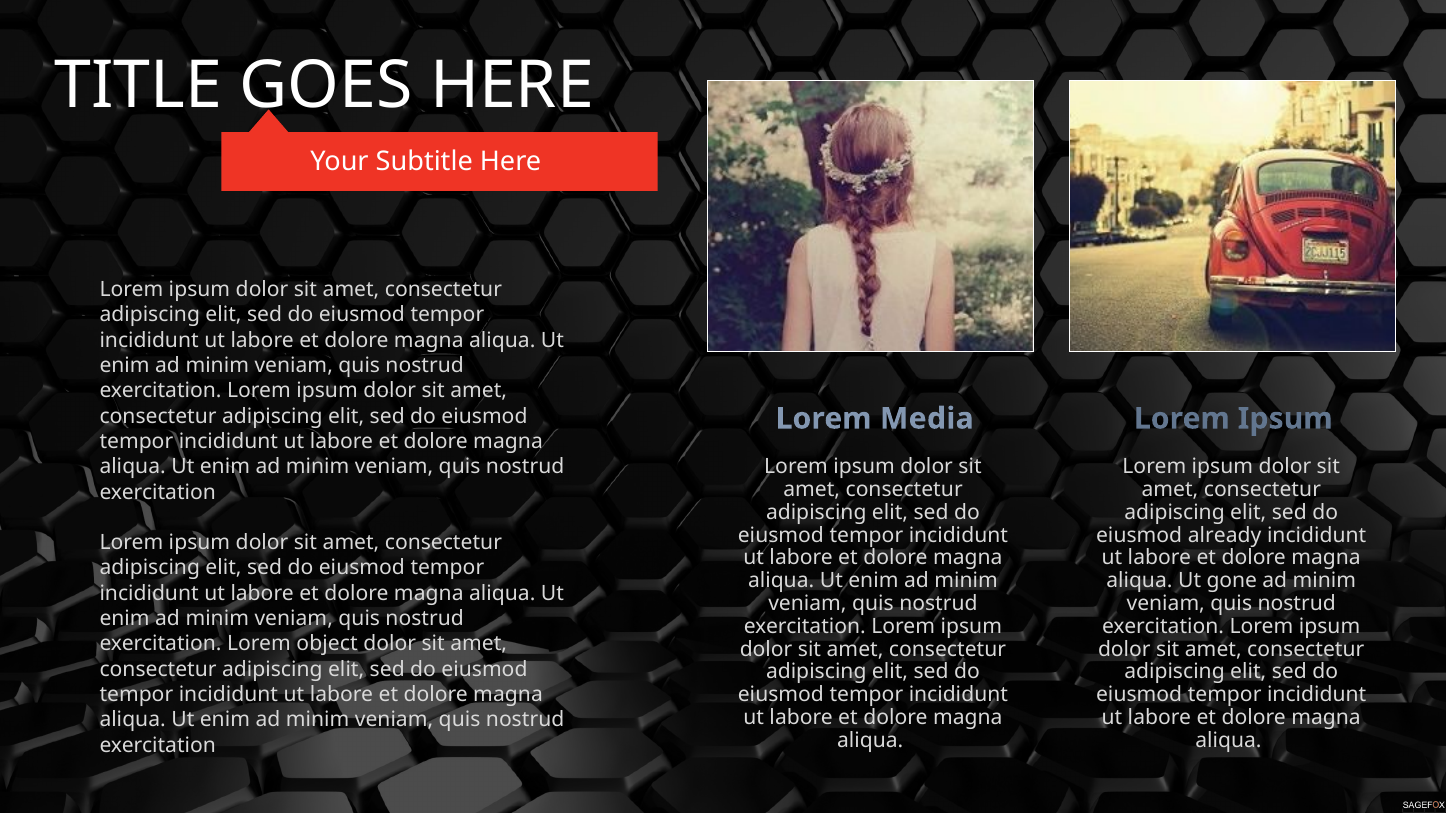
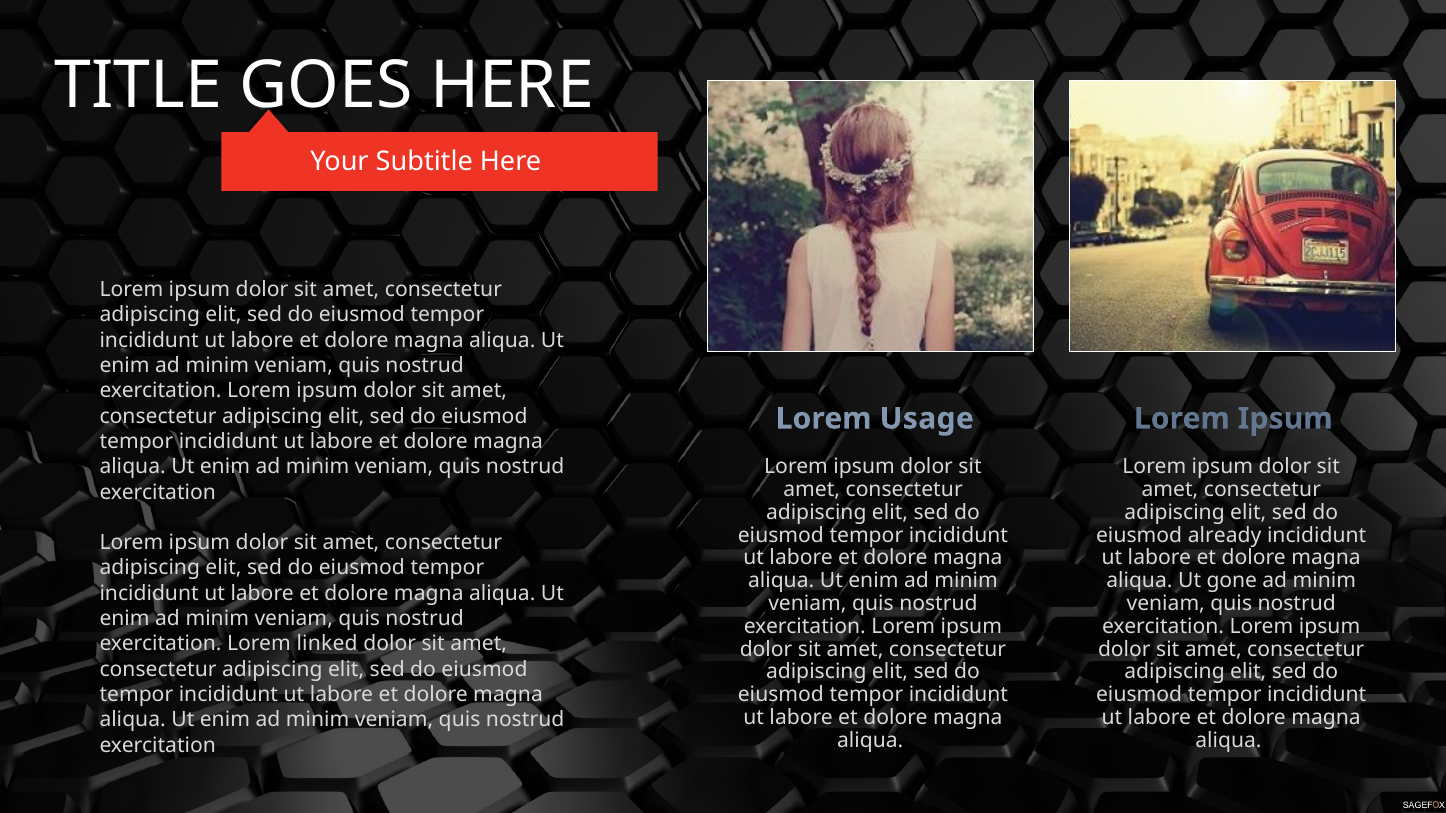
Media: Media -> Usage
object: object -> linked
